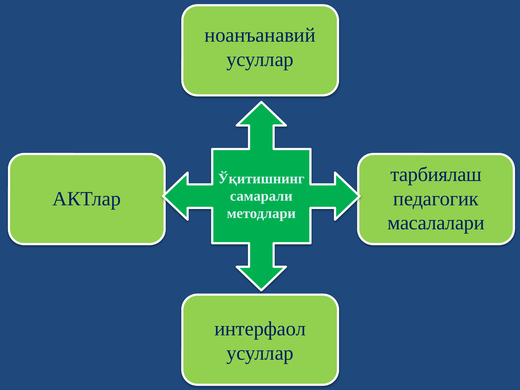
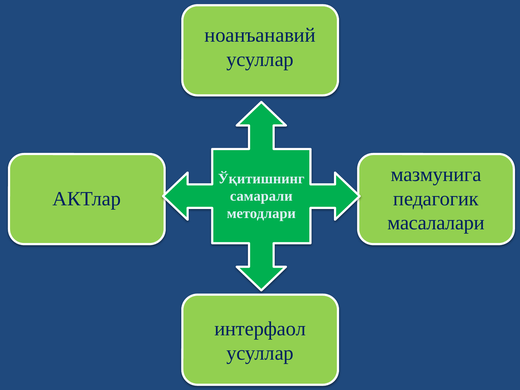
тарбиялаш: тарбиялаш -> мазмунига
